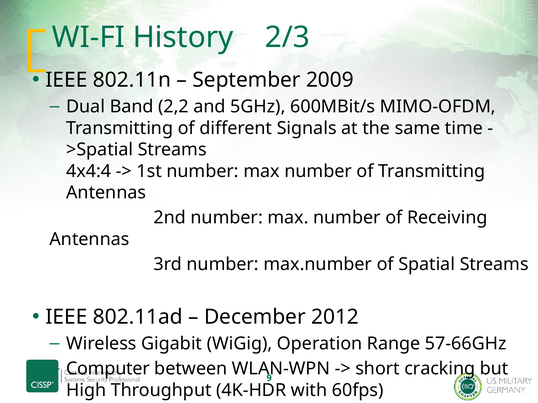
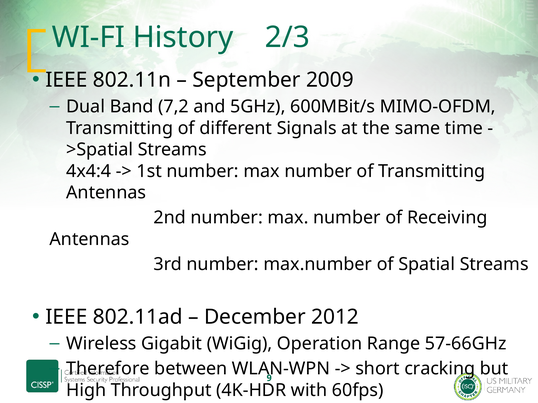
2,2: 2,2 -> 7,2
Computer: Computer -> Therefore
